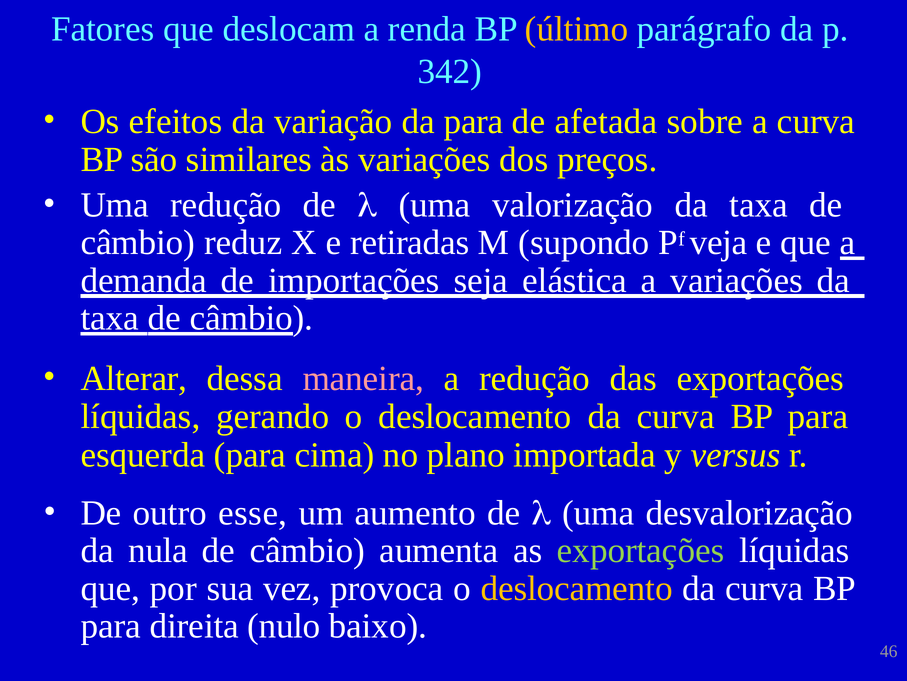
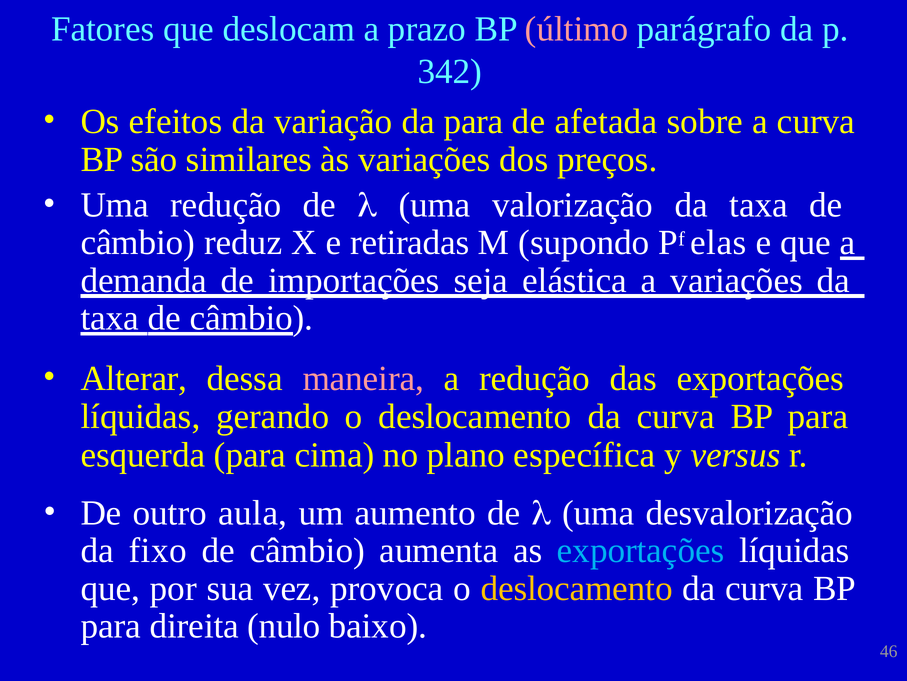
renda: renda -> prazo
último colour: yellow -> pink
veja: veja -> elas
importada: importada -> específica
esse: esse -> aula
nula: nula -> fixo
exportações at (641, 550) colour: light green -> light blue
